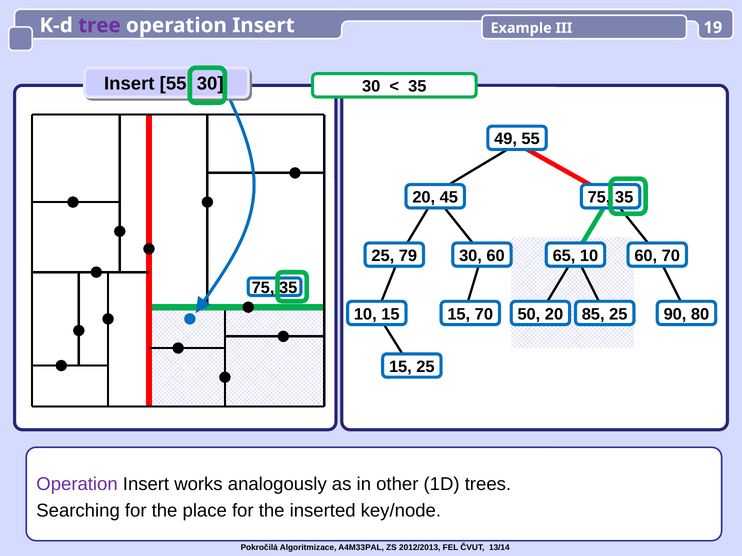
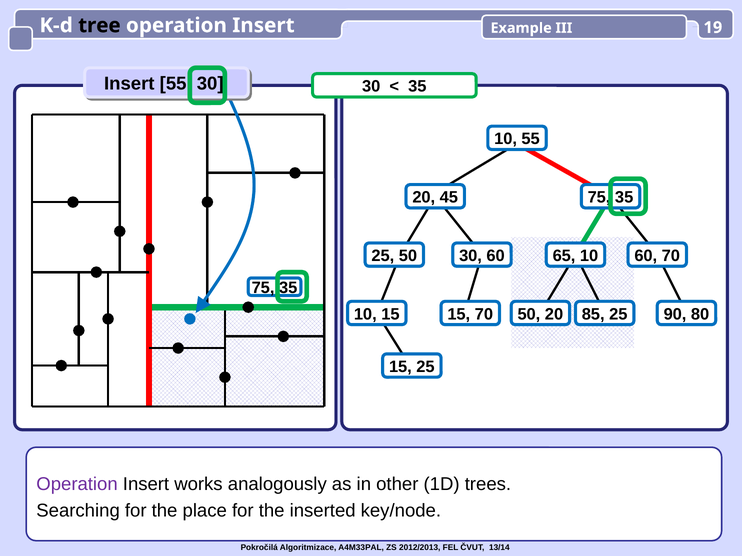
tree colour: purple -> black
49 at (506, 139): 49 -> 10
25 79: 79 -> 50
